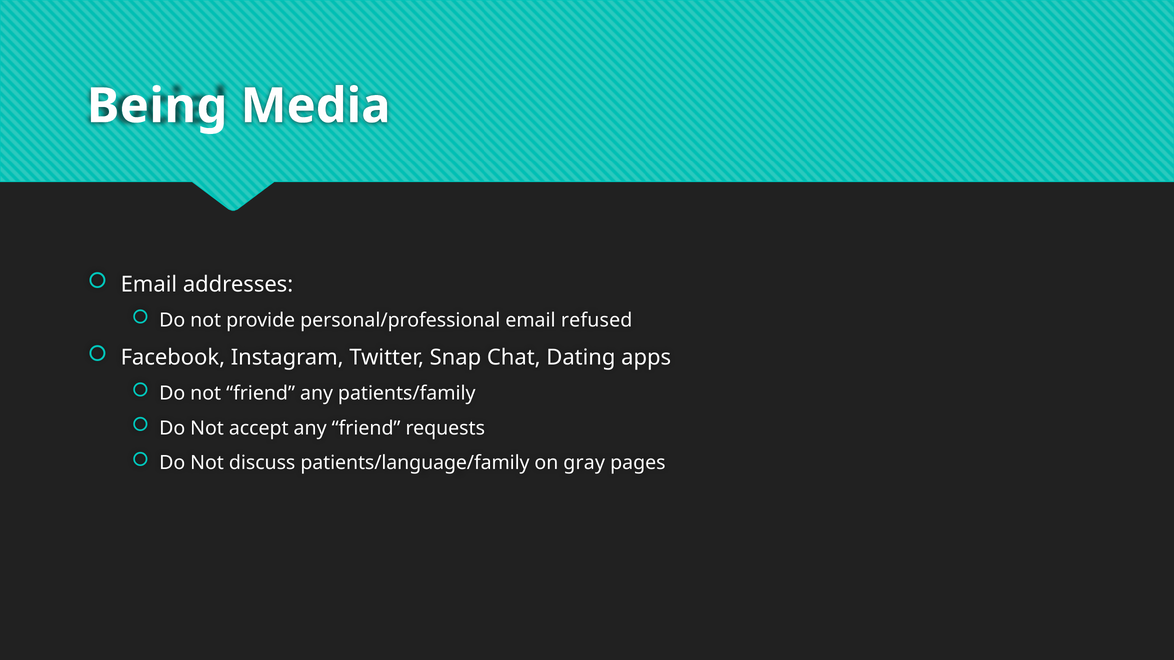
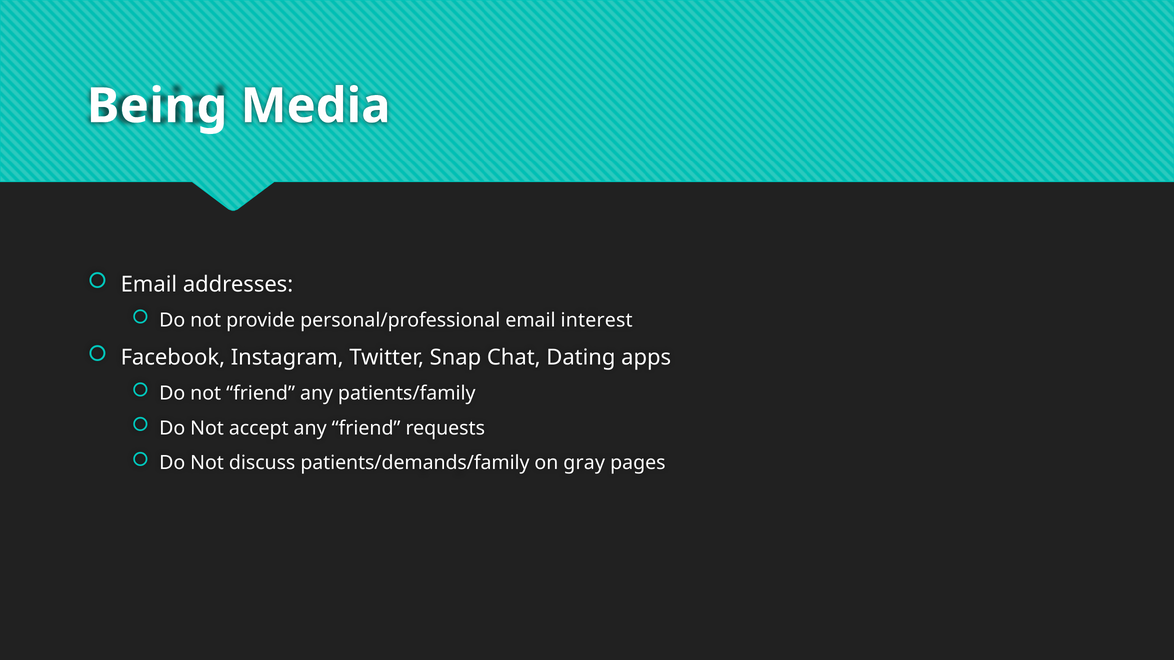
refused: refused -> interest
patients/language/family: patients/language/family -> patients/demands/family
